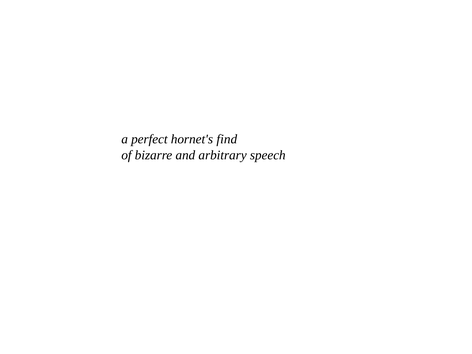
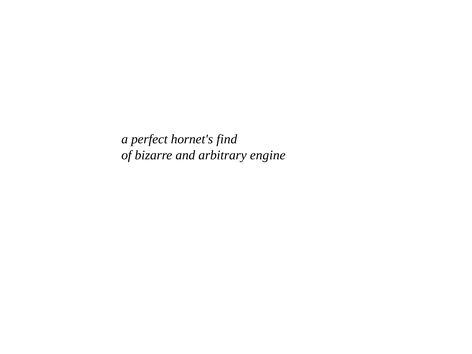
speech: speech -> engine
